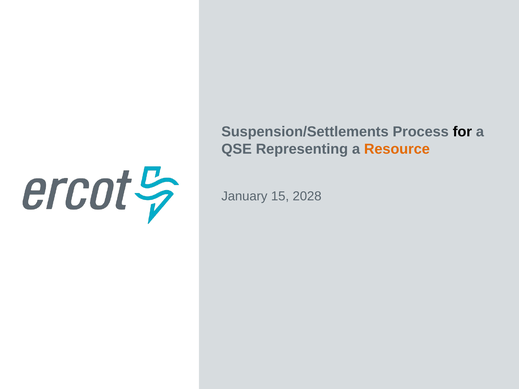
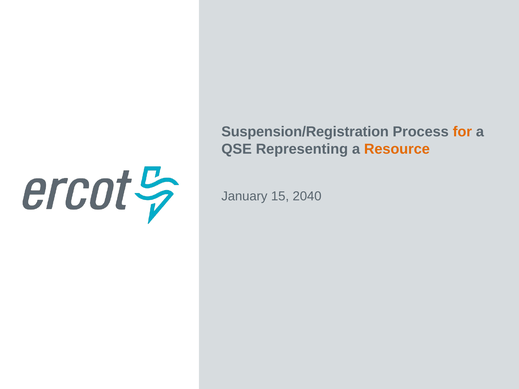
Suspension/Settlements: Suspension/Settlements -> Suspension/Registration
for colour: black -> orange
2028: 2028 -> 2040
